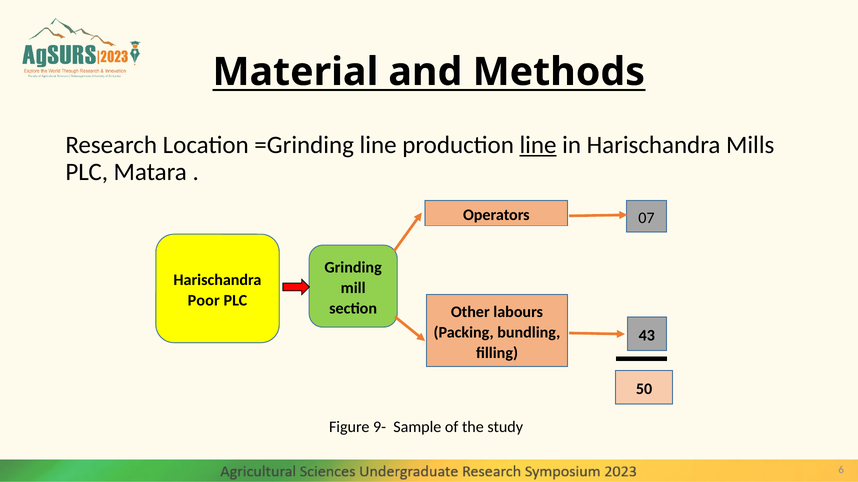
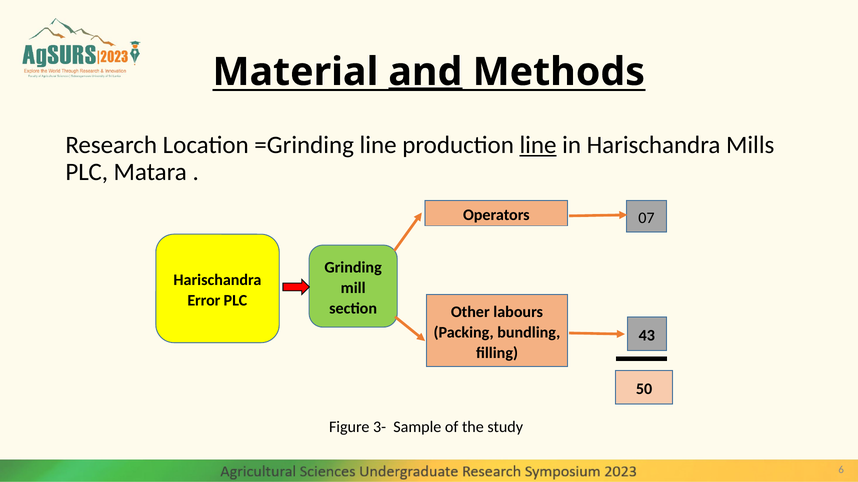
and underline: none -> present
Poor: Poor -> Error
9-: 9- -> 3-
